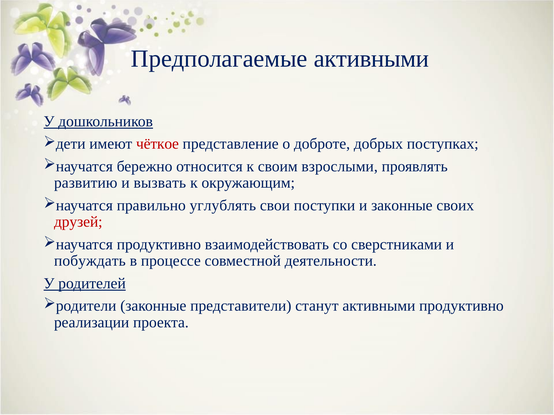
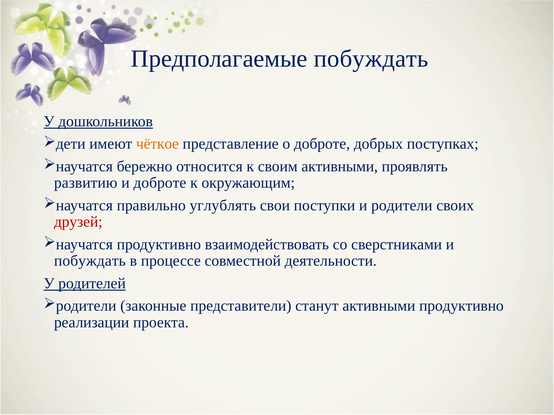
Предполагаемые активными: активными -> побуждать
чёткое colour: red -> orange
своим взрослыми: взрослыми -> активными
и вызвать: вызвать -> доброте
и законные: законные -> родители
